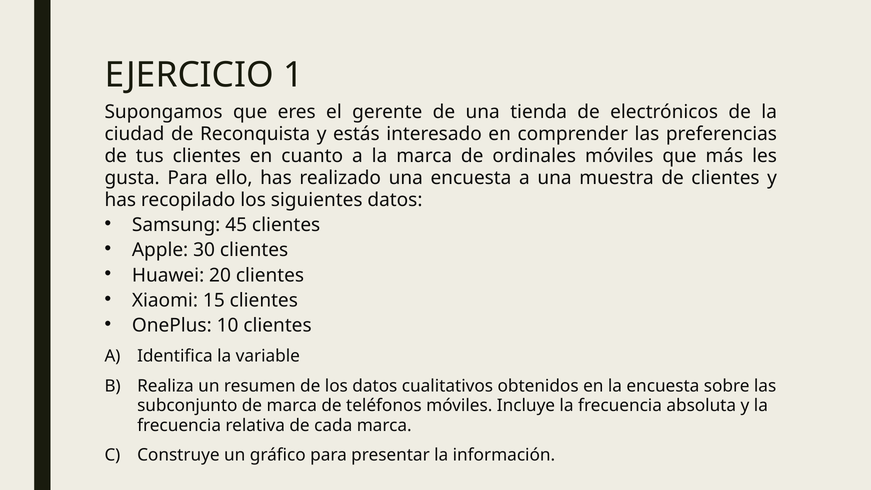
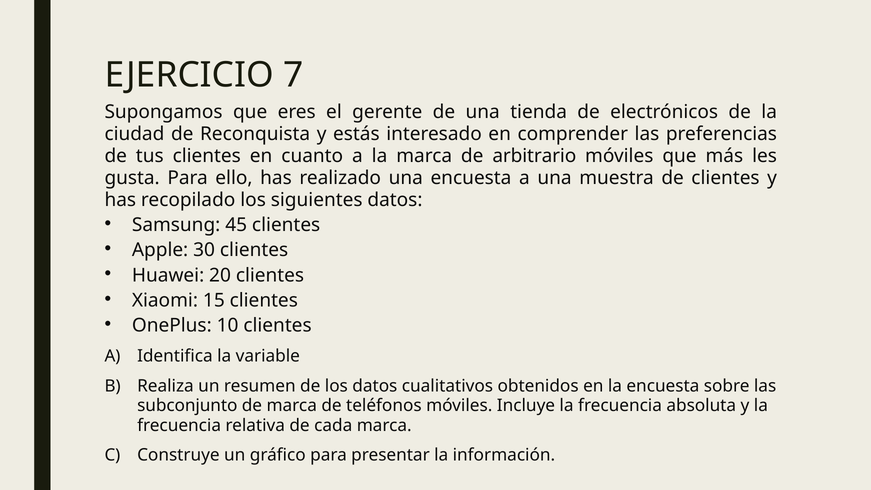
1: 1 -> 7
ordinales: ordinales -> arbitrario
